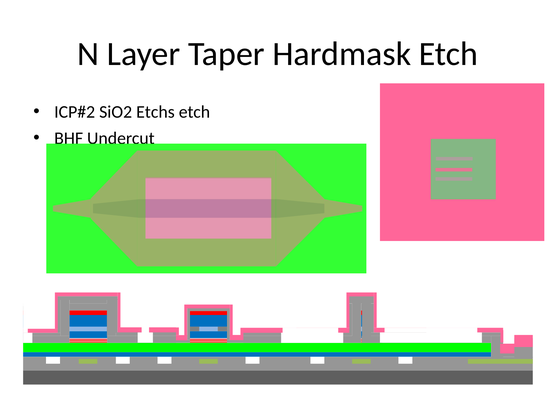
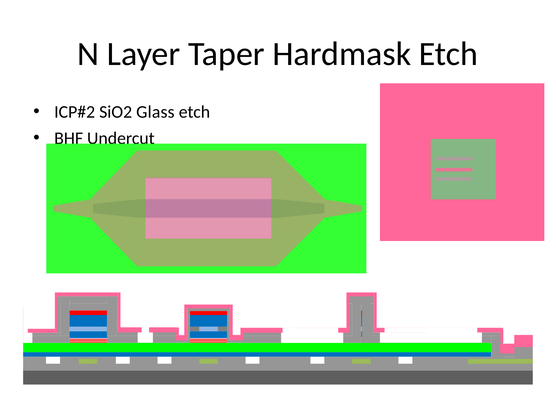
Etchs: Etchs -> Glass
